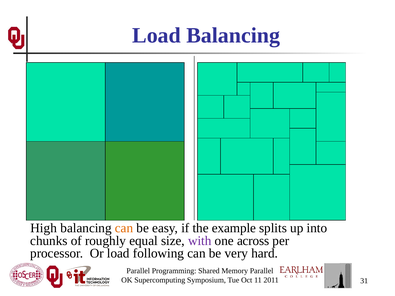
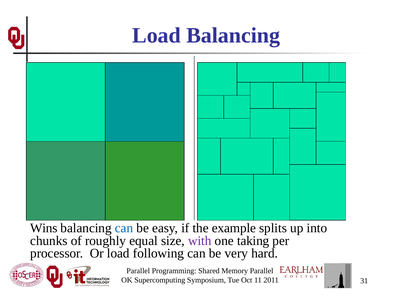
High: High -> Wins
can at (124, 228) colour: orange -> blue
across: across -> taking
